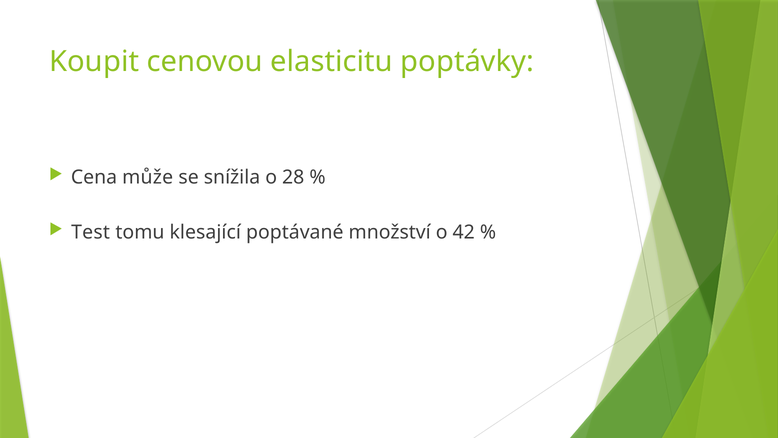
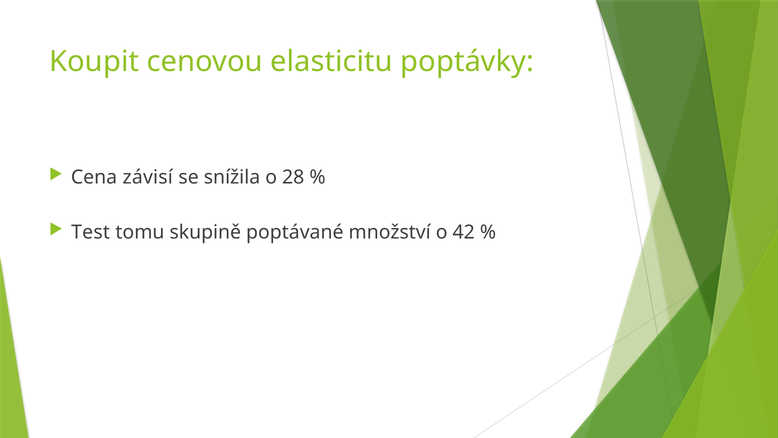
může: může -> závisí
klesající: klesající -> skupině
